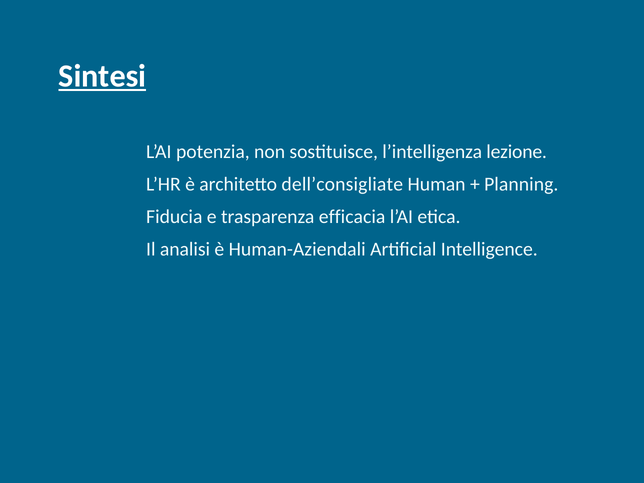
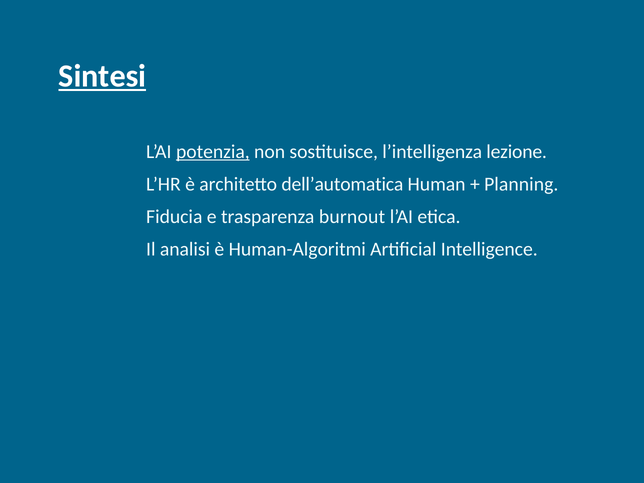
potenzia underline: none -> present
dell’consigliate: dell’consigliate -> dell’automatica
efficacia: efficacia -> burnout
Human-Aziendali: Human-Aziendali -> Human-Algoritmi
